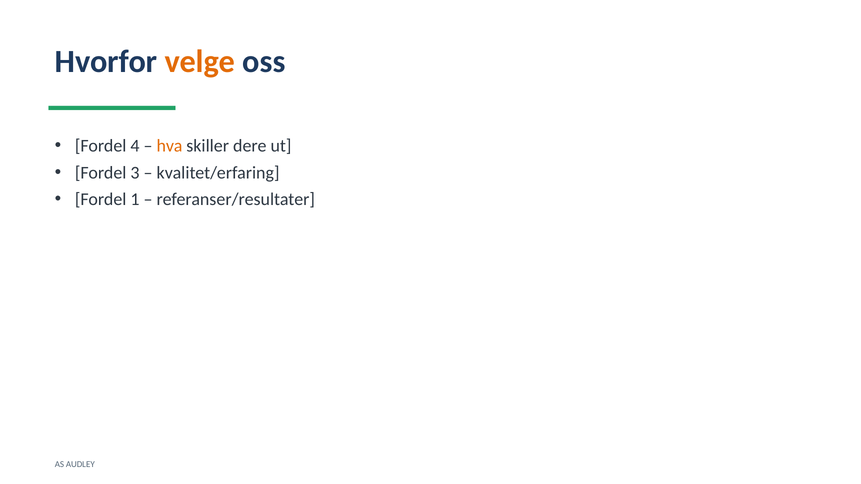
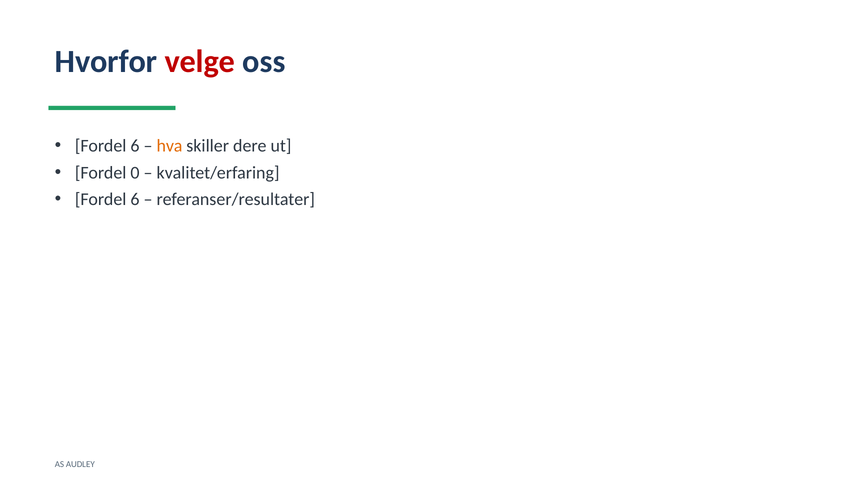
velge colour: orange -> red
4 at (135, 146): 4 -> 6
3: 3 -> 0
1 at (135, 200): 1 -> 6
